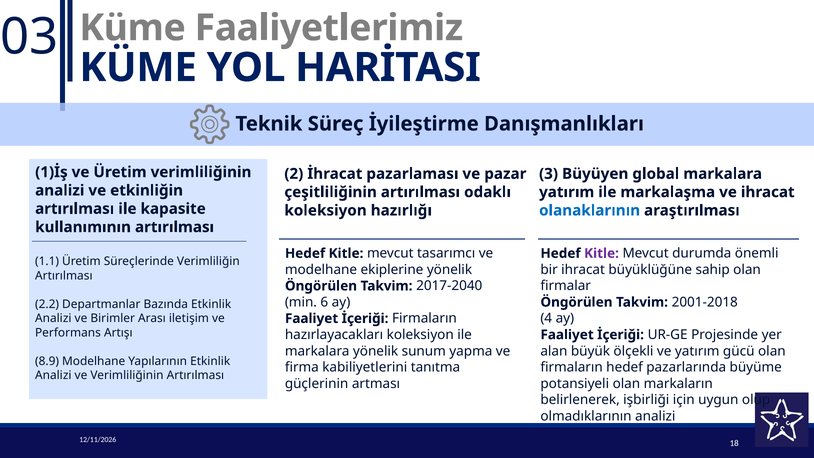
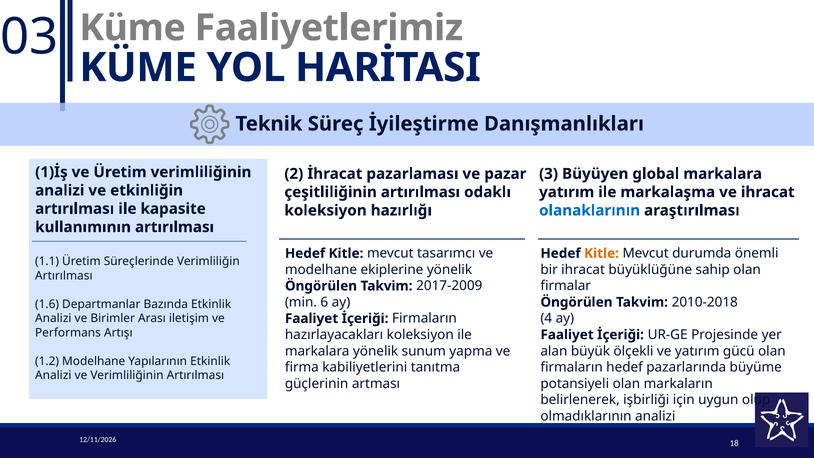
Kitle at (602, 253) colour: purple -> orange
2017-2040: 2017-2040 -> 2017-2009
2001-2018: 2001-2018 -> 2010-2018
2.2: 2.2 -> 1.6
8.9: 8.9 -> 1.2
